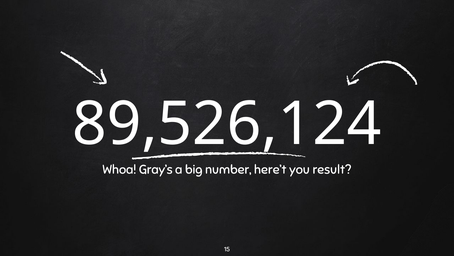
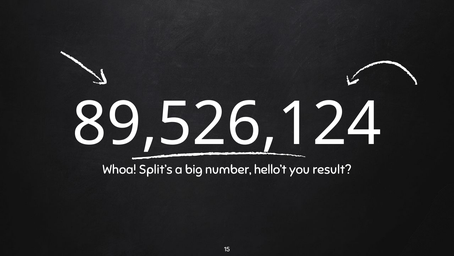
Gray’s: Gray’s -> Split’s
here’t: here’t -> hello’t
